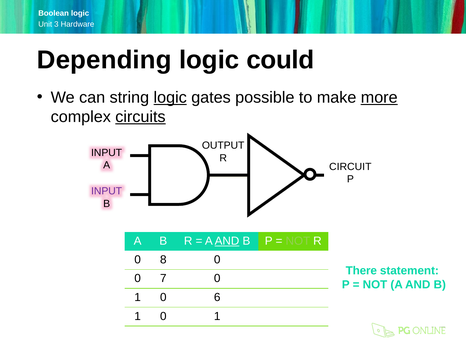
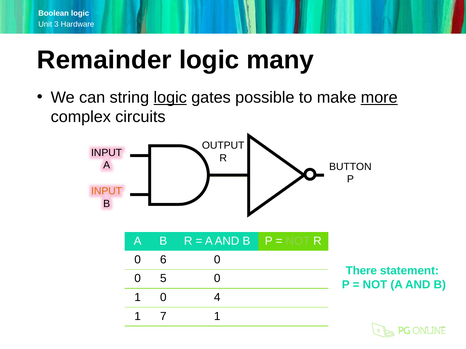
Depending: Depending -> Remainder
could: could -> many
circuits underline: present -> none
CIRCUIT: CIRCUIT -> BUTTON
INPUT at (107, 192) colour: purple -> orange
AND at (227, 241) underline: present -> none
8: 8 -> 6
7: 7 -> 5
6: 6 -> 4
0 at (163, 317): 0 -> 7
